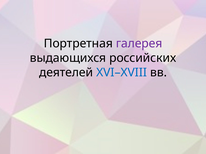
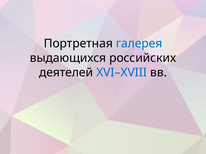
галерея colour: purple -> blue
